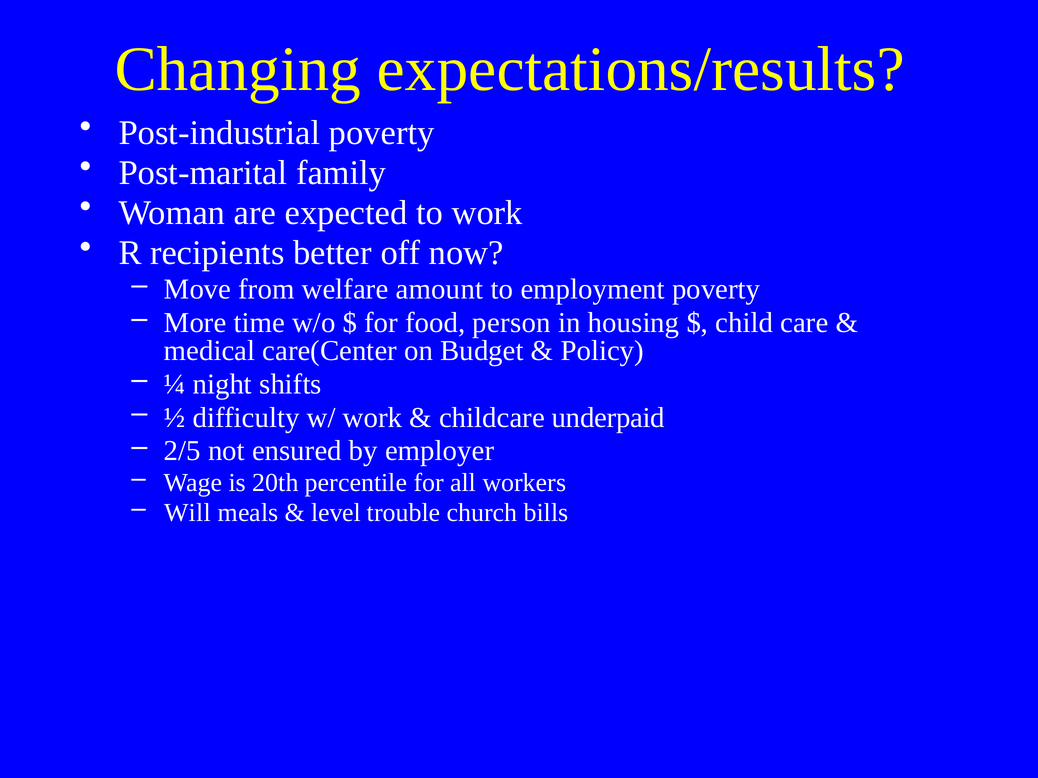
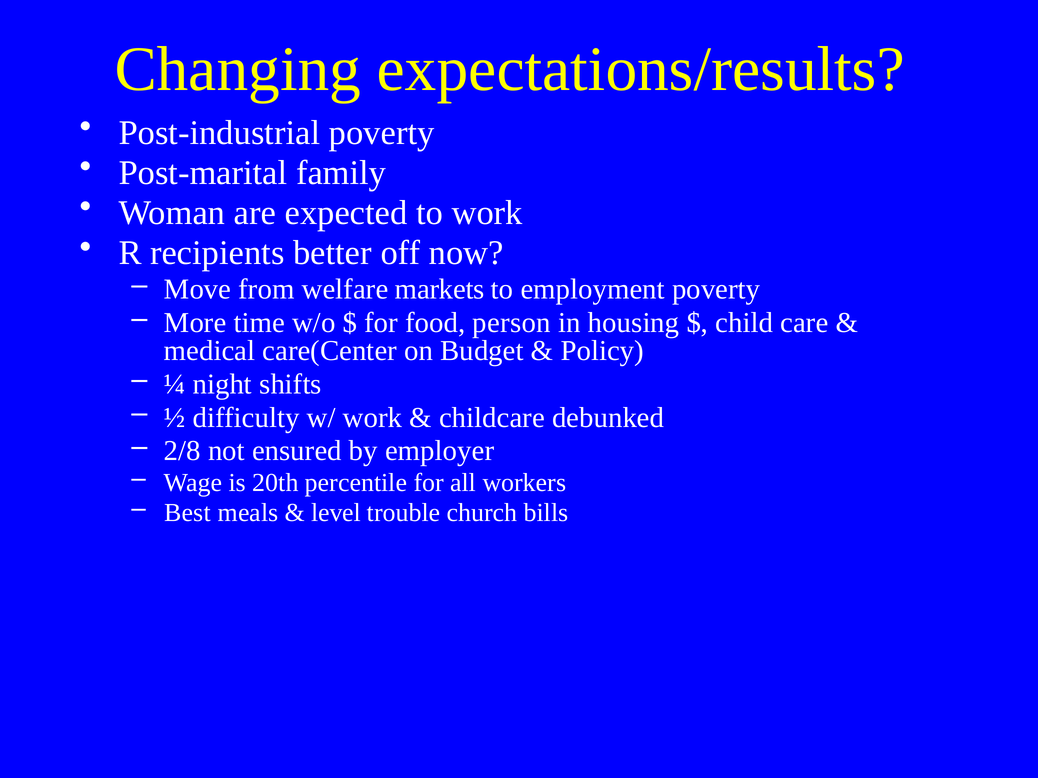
amount: amount -> markets
underpaid: underpaid -> debunked
2/5: 2/5 -> 2/8
Will: Will -> Best
